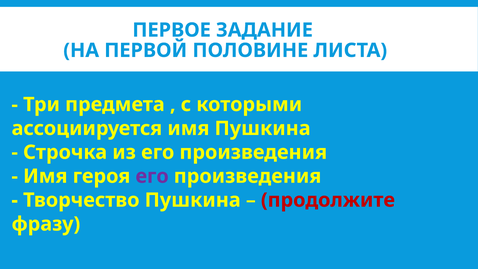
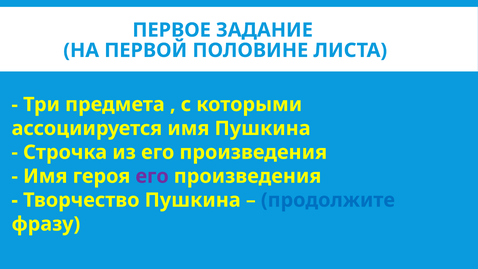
продолжите colour: red -> blue
